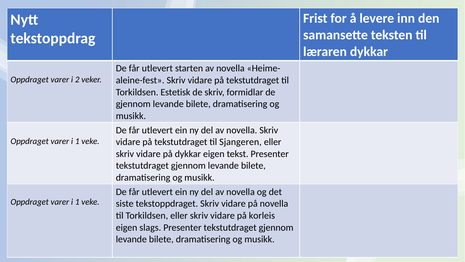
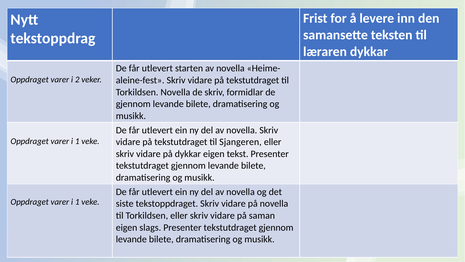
Torkildsen Estetisk: Estetisk -> Novella
korleis: korleis -> saman
